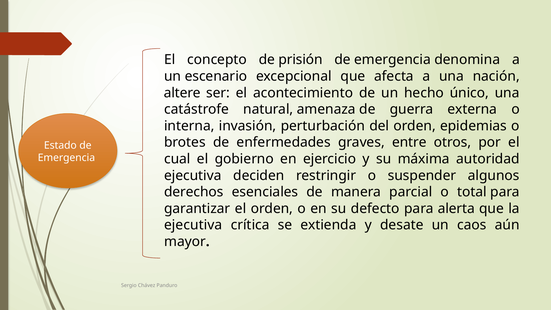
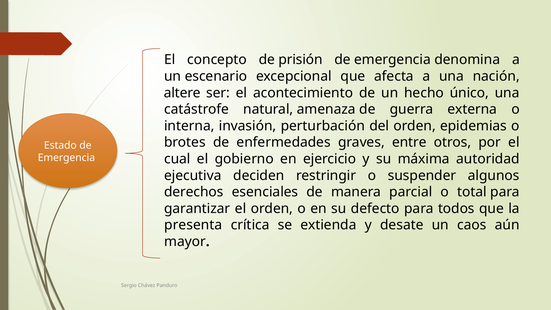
alerta: alerta -> todos
ejecutiva at (193, 225): ejecutiva -> presenta
